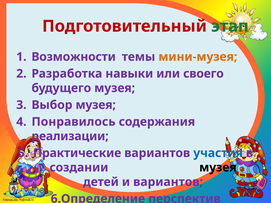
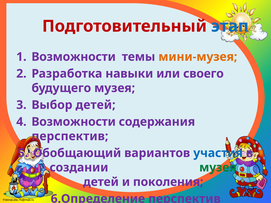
этап colour: green -> blue
Выбор музея: музея -> детей
Понравилось at (73, 122): Понравилось -> Возможности
реализации at (70, 136): реализации -> перспектив
Практические: Практические -> Обобщающий
музея at (218, 168) colour: black -> green
и вариантов: вариантов -> поколения
